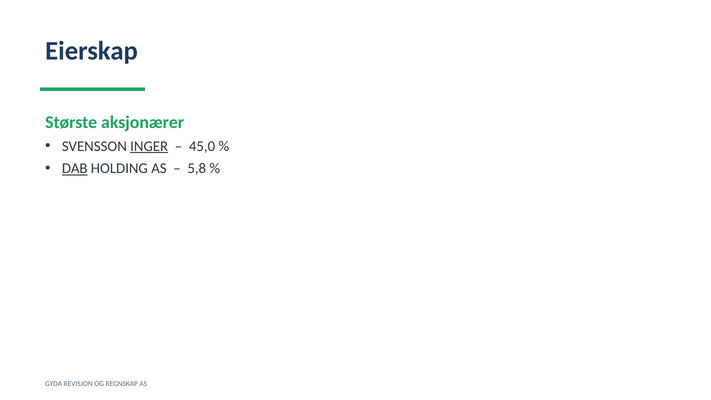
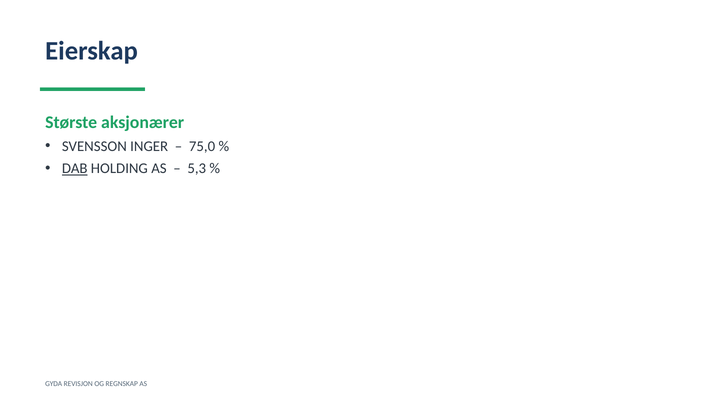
INGER underline: present -> none
45,0: 45,0 -> 75,0
5,8: 5,8 -> 5,3
